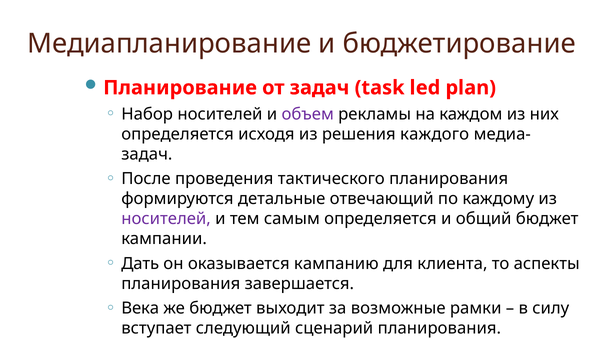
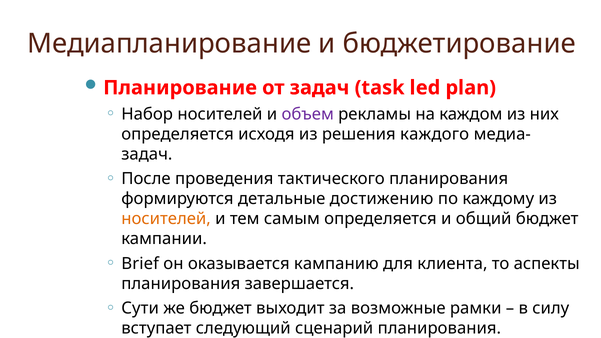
отвечающий: отвечающий -> достижению
носителей at (166, 219) colour: purple -> orange
Дать: Дать -> Brief
Века: Века -> Сути
